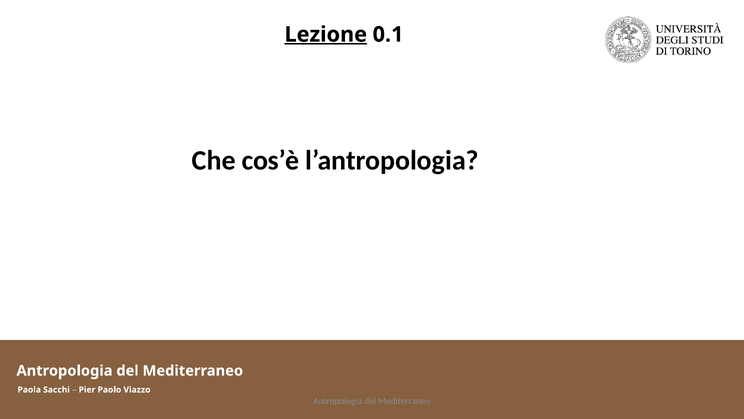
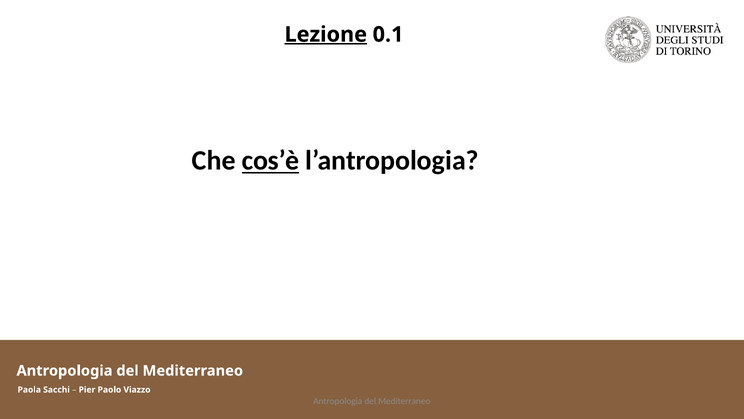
cos’è underline: none -> present
